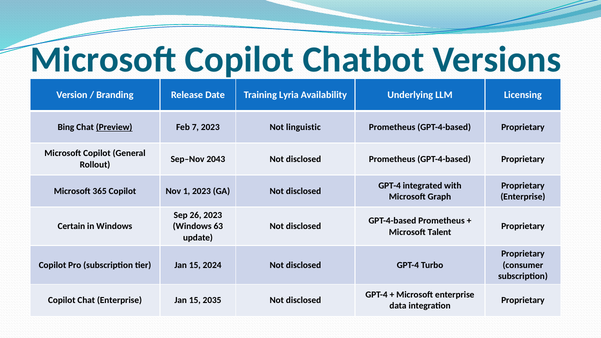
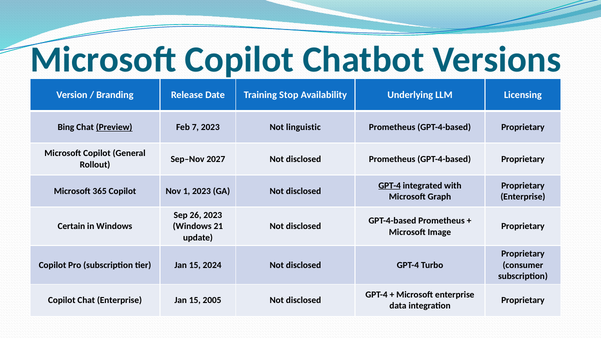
Lyria: Lyria -> Stop
2043: 2043 -> 2027
GPT-4 at (390, 186) underline: none -> present
63: 63 -> 21
Talent: Talent -> Image
2035: 2035 -> 2005
